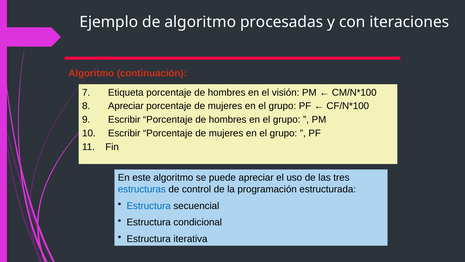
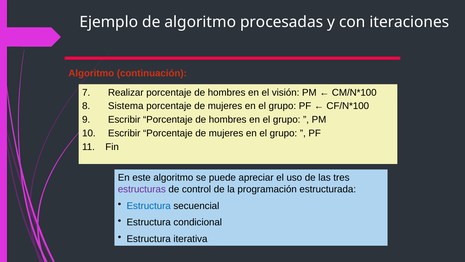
Etiqueta: Etiqueta -> Realizar
Apreciar at (126, 106): Apreciar -> Sistema
estructuras colour: blue -> purple
